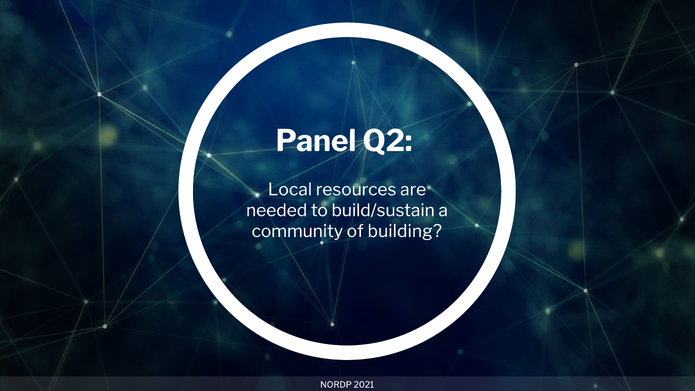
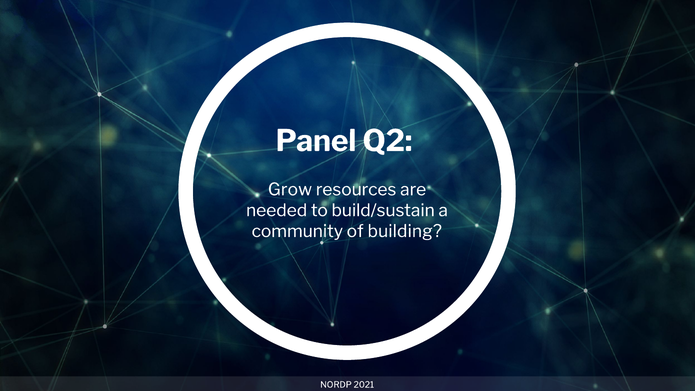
Local: Local -> Grow
